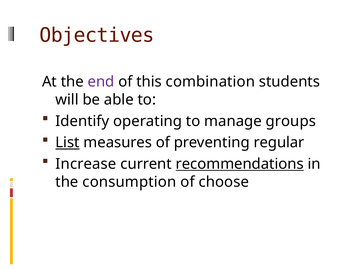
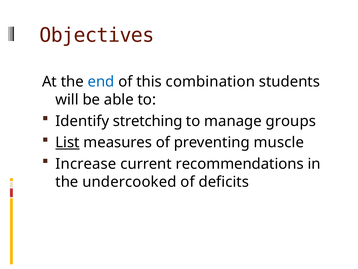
end colour: purple -> blue
operating: operating -> stretching
regular: regular -> muscle
recommendations underline: present -> none
consumption: consumption -> undercooked
choose: choose -> deficits
